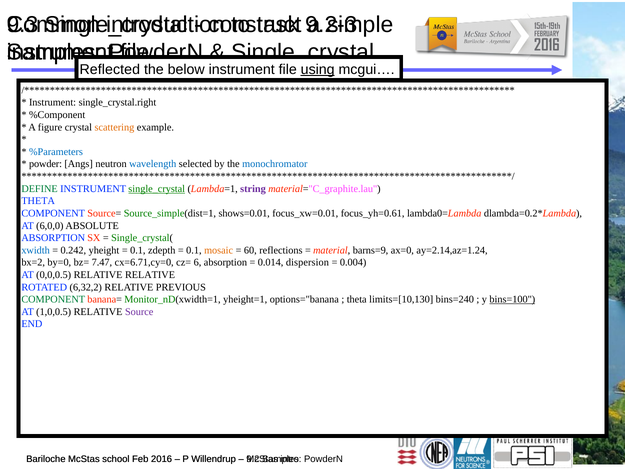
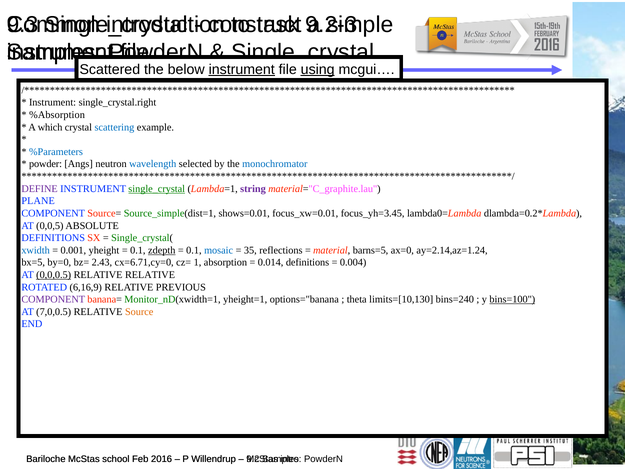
Reflected: Reflected -> Scattered
instrument at (242, 69) underline: none -> present
%Component: %Component -> %Absorption
figure: figure -> which
scattering colour: orange -> blue
DEFINE colour: green -> purple
THETA at (38, 201): THETA -> PLANE
focus_yh=0.61: focus_yh=0.61 -> focus_yh=3.45
6,0,0: 6,0,0 -> 0,0,5
ABSORPTION at (53, 238): ABSORPTION -> DEFINITIONS
0.242: 0.242 -> 0.001
zdepth underline: none -> present
mosaic colour: orange -> blue
60: 60 -> 35
barns=9: barns=9 -> barns=5
bx=2: bx=2 -> bx=5
7.47: 7.47 -> 2.43
6: 6 -> 1
0.014 dispersion: dispersion -> definitions
0,0,0.5 underline: none -> present
6,32,2: 6,32,2 -> 6,16,9
COMPONENT at (53, 299) colour: green -> purple
1,0,0.5: 1,0,0.5 -> 7,0,0.5
Source colour: purple -> orange
